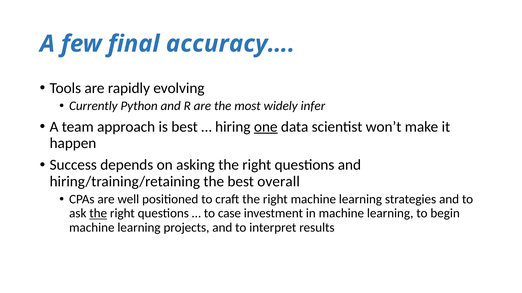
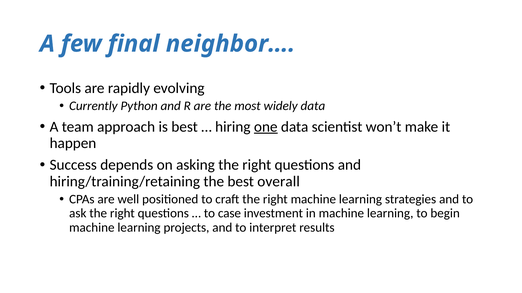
accuracy…: accuracy… -> neighbor…
widely infer: infer -> data
the at (98, 214) underline: present -> none
